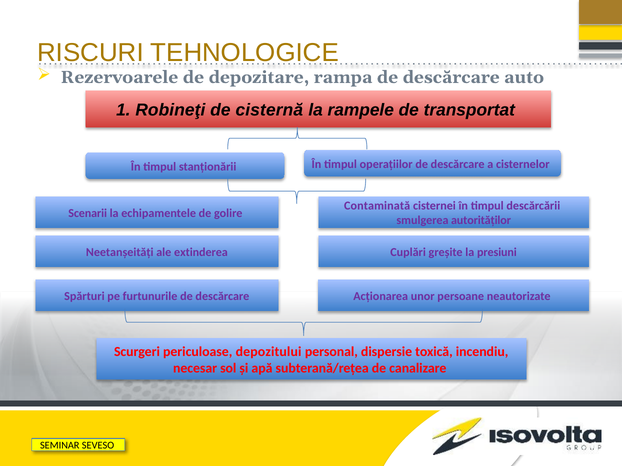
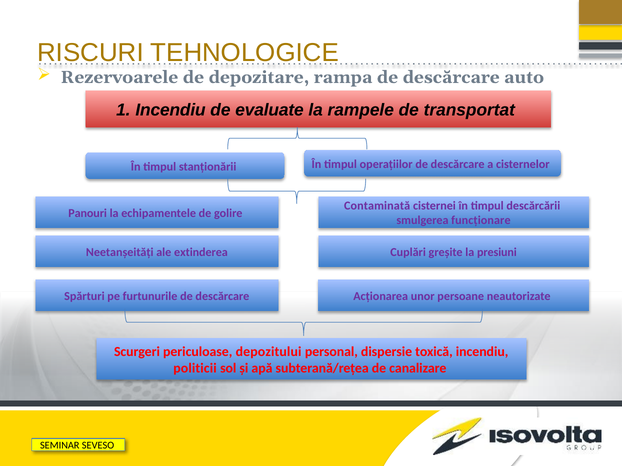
1 Robineţi: Robineţi -> Incendiu
cisternă: cisternă -> evaluate
Scenarii: Scenarii -> Panouri
autorităților: autorităților -> funcționare
necesar: necesar -> politicii
